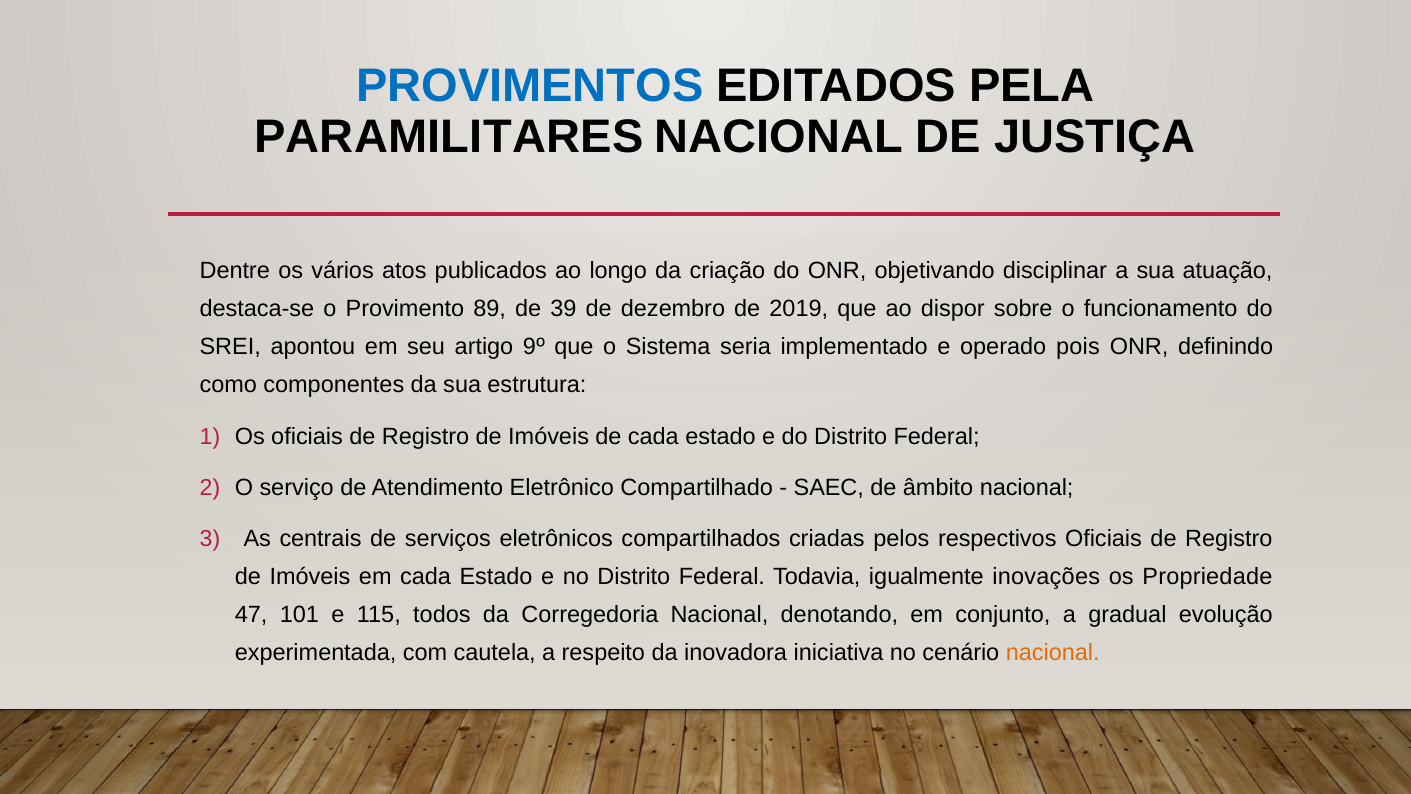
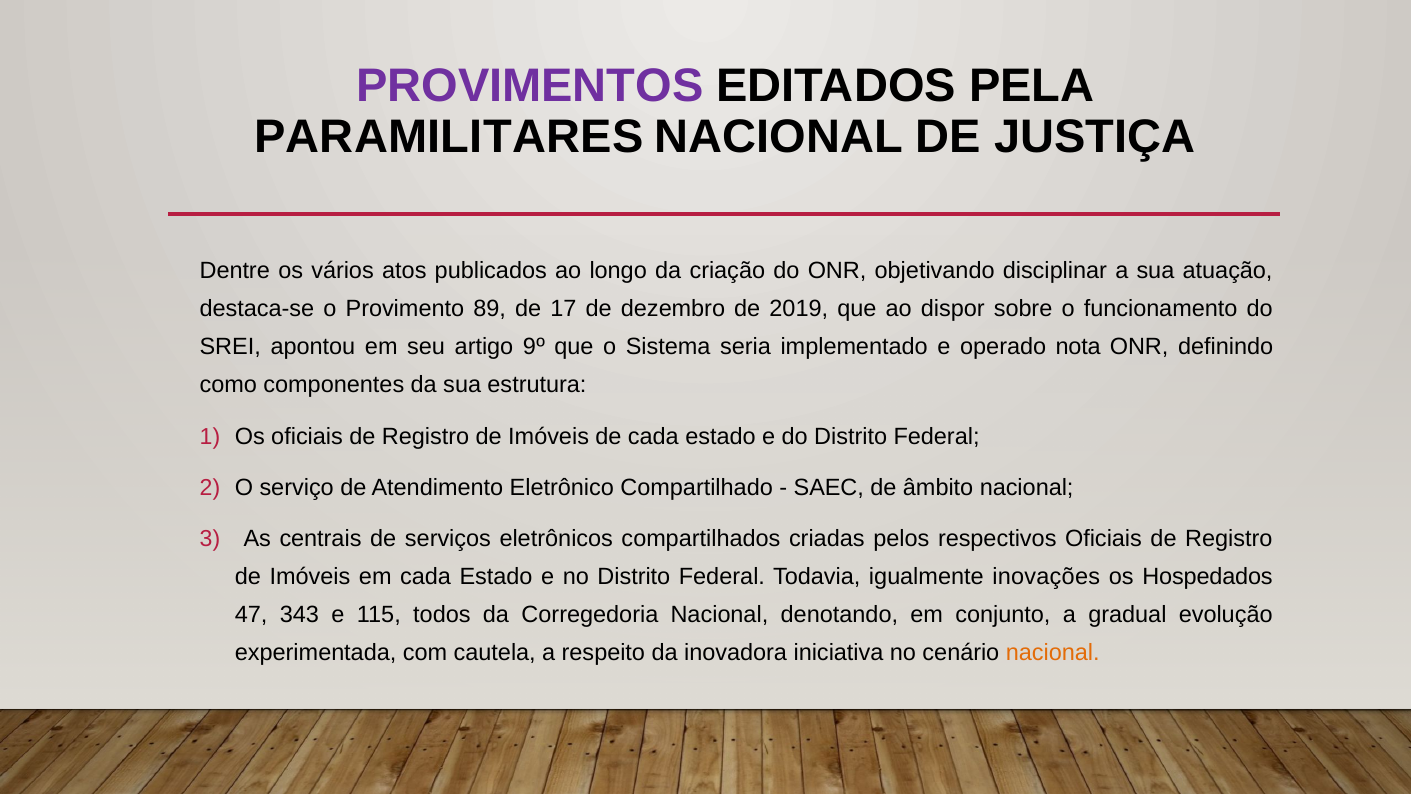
PROVIMENTOS colour: blue -> purple
39: 39 -> 17
pois: pois -> nota
Propriedade: Propriedade -> Hospedados
101: 101 -> 343
